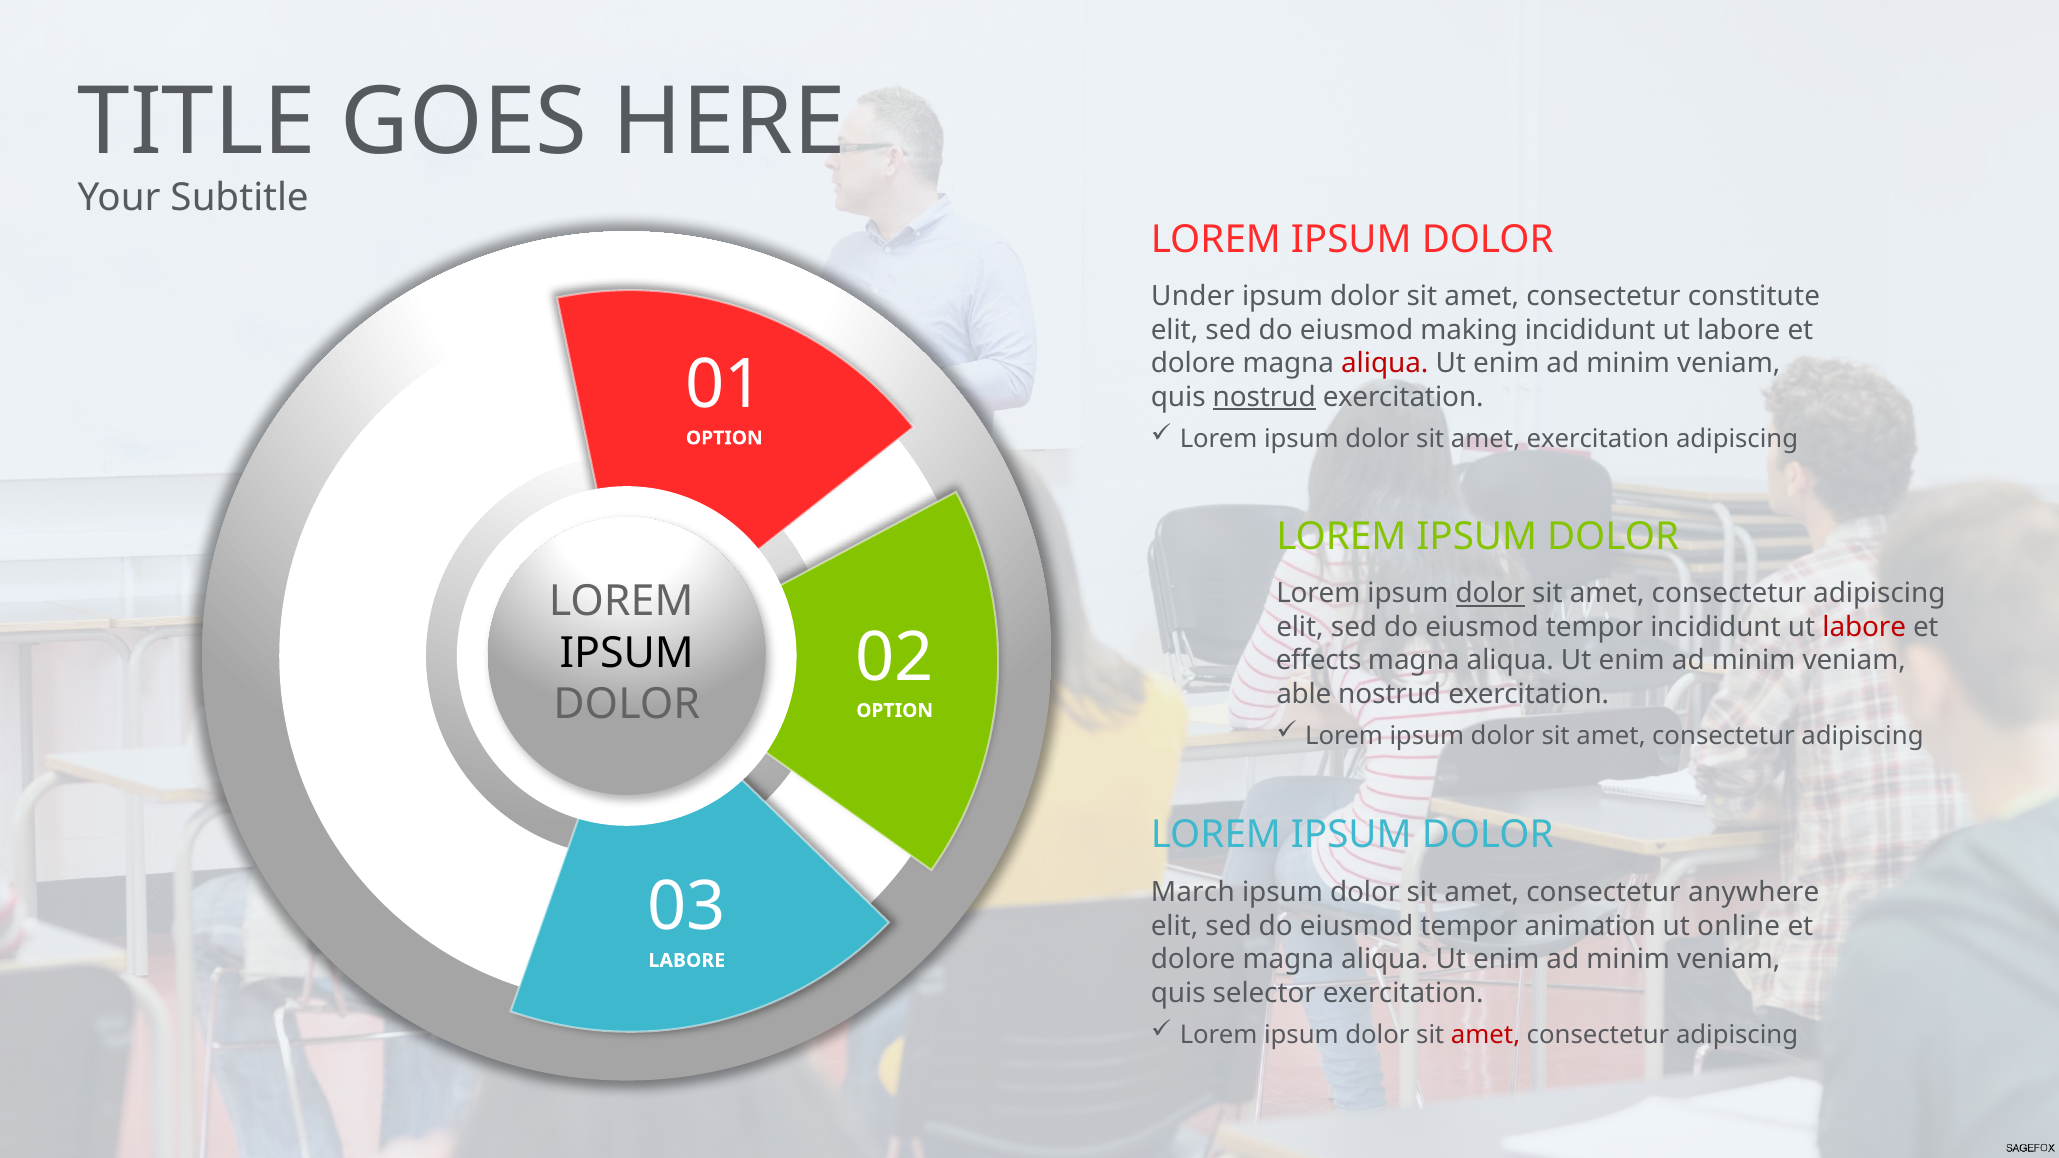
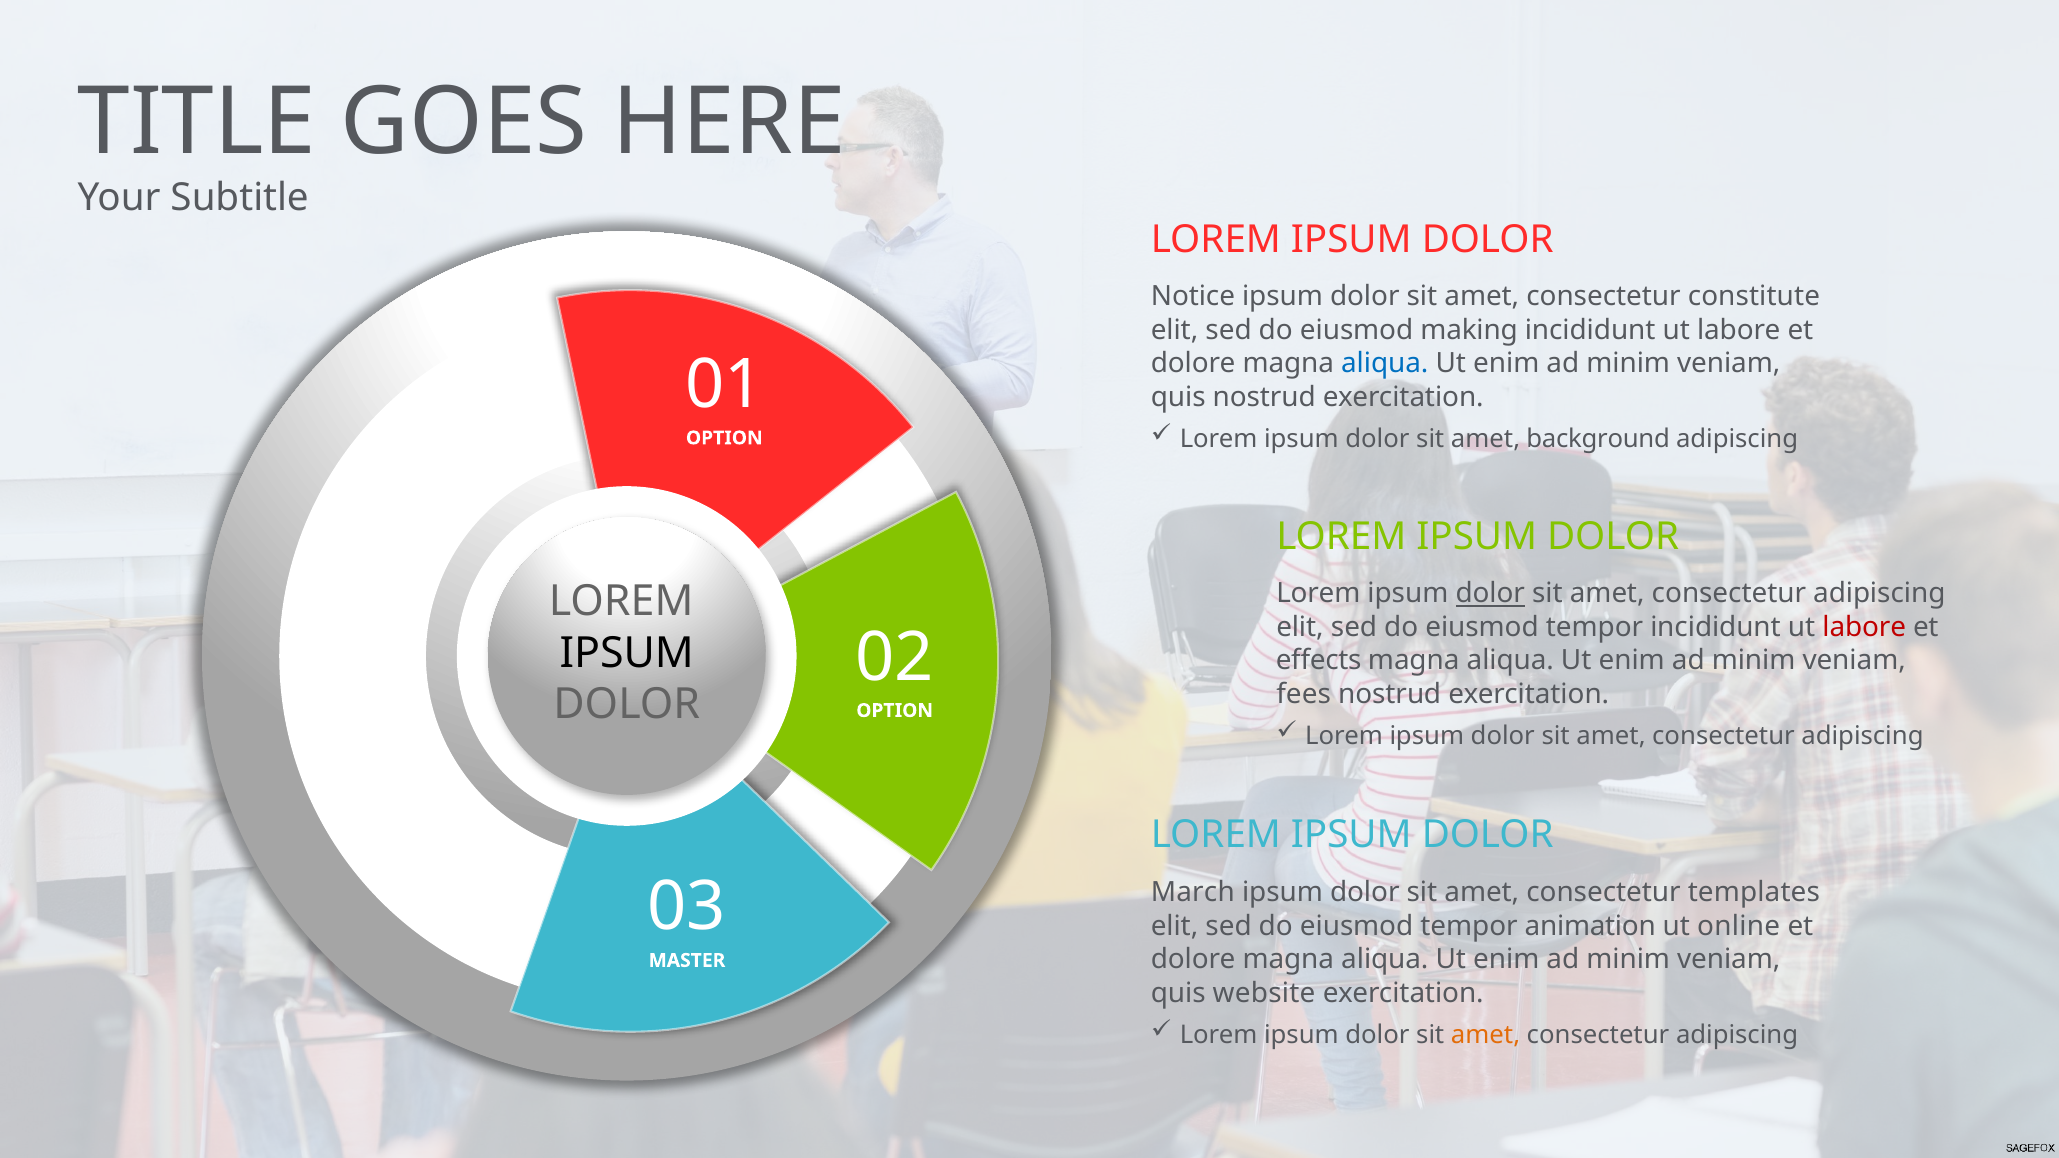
Under: Under -> Notice
aliqua at (1385, 364) colour: red -> blue
nostrud at (1264, 397) underline: present -> none
amet exercitation: exercitation -> background
able: able -> fees
anywhere: anywhere -> templates
LABORE at (687, 961): LABORE -> MASTER
selector: selector -> website
amet at (1486, 1035) colour: red -> orange
